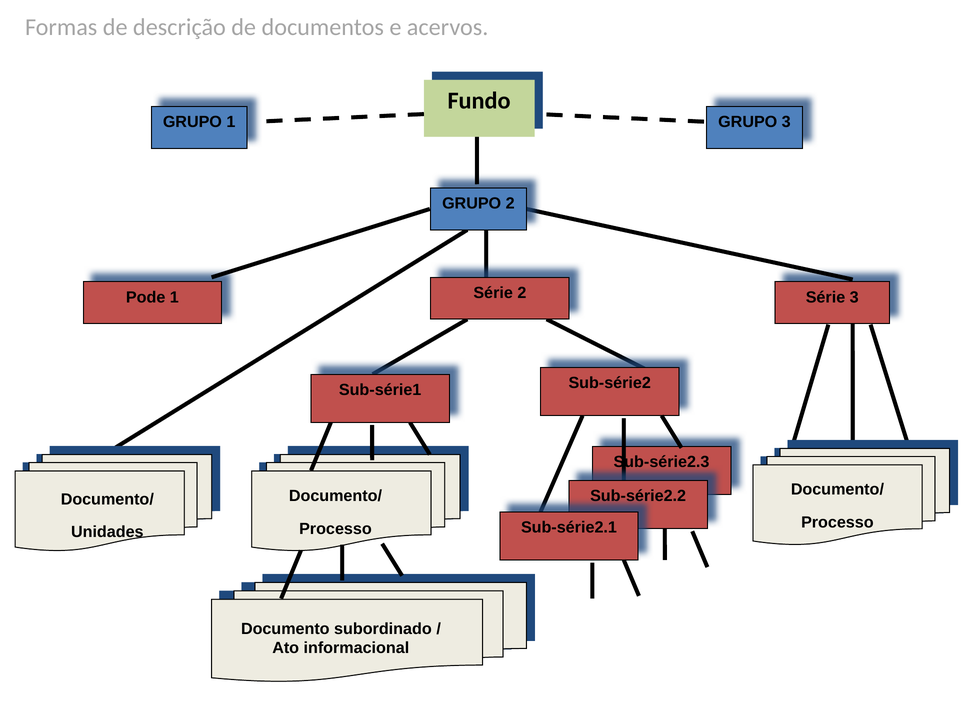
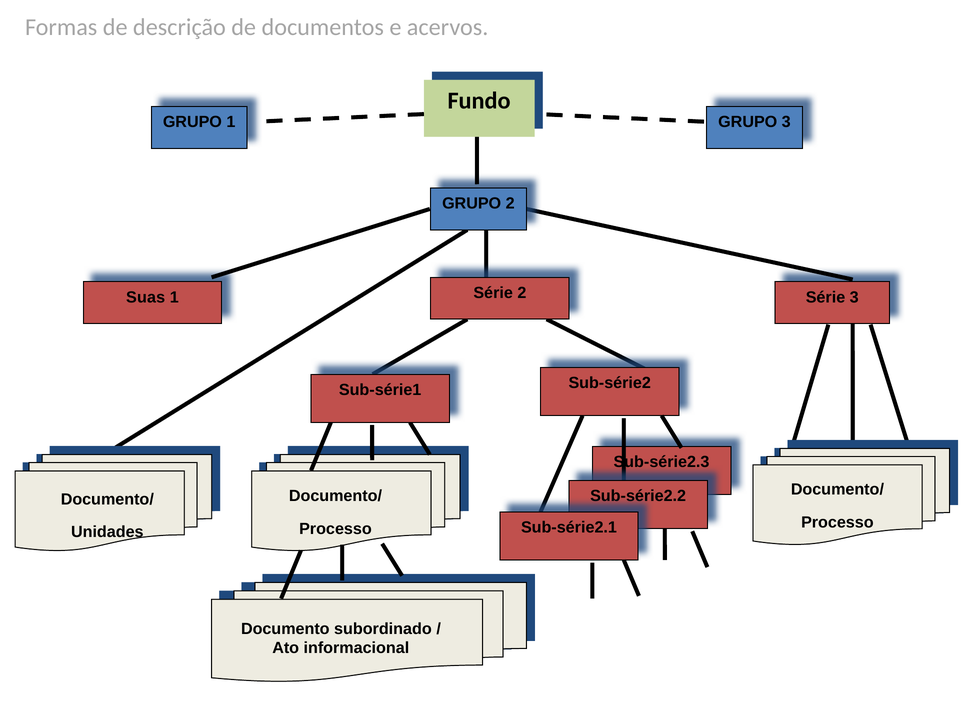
Pode: Pode -> Suas
